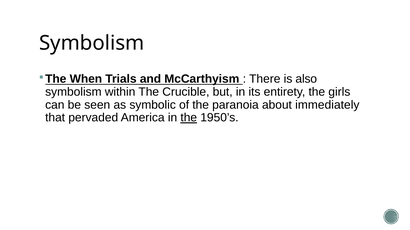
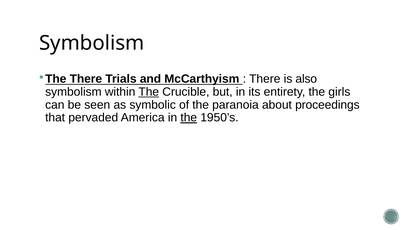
When at (86, 79): When -> There
The at (149, 92) underline: none -> present
immediately: immediately -> proceedings
